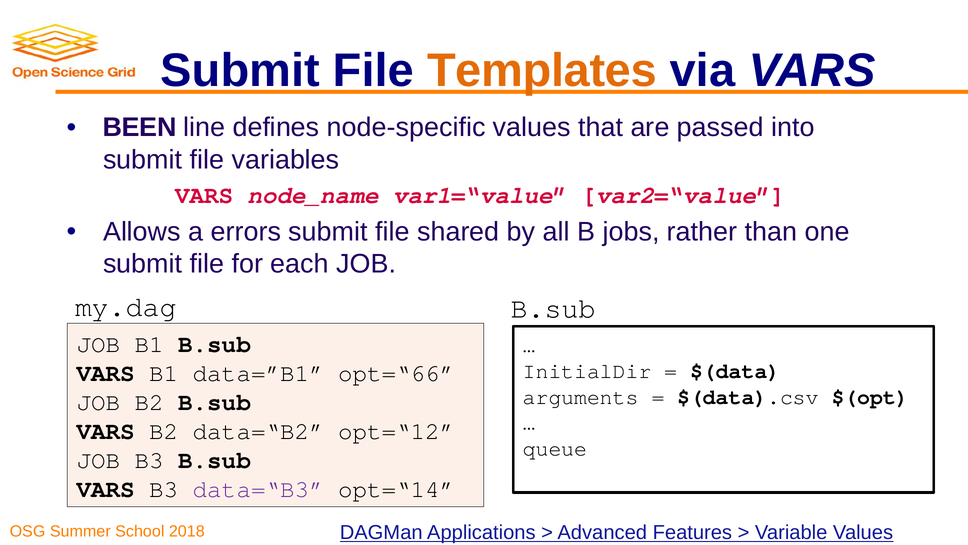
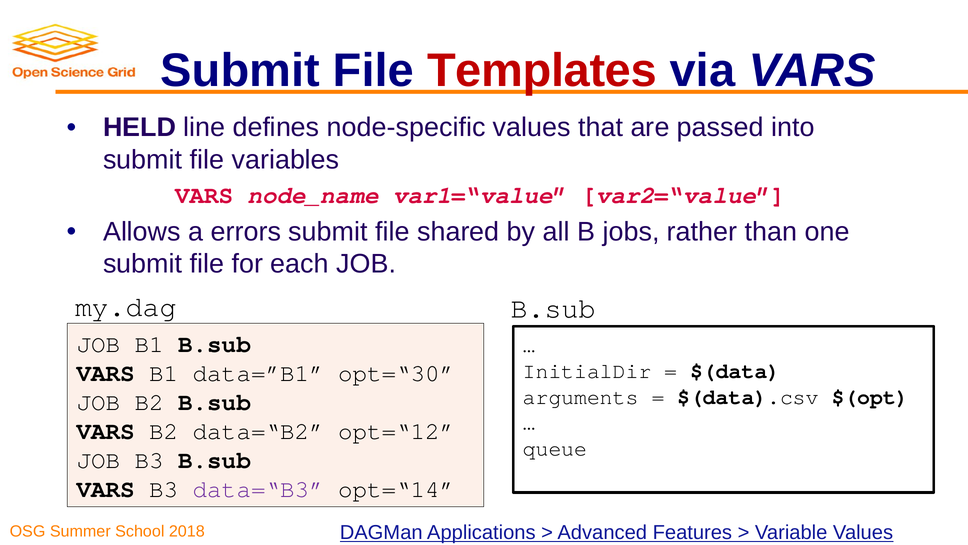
Templates colour: orange -> red
BEEN: BEEN -> HELD
opt=“66: opt=“66 -> opt=“30
